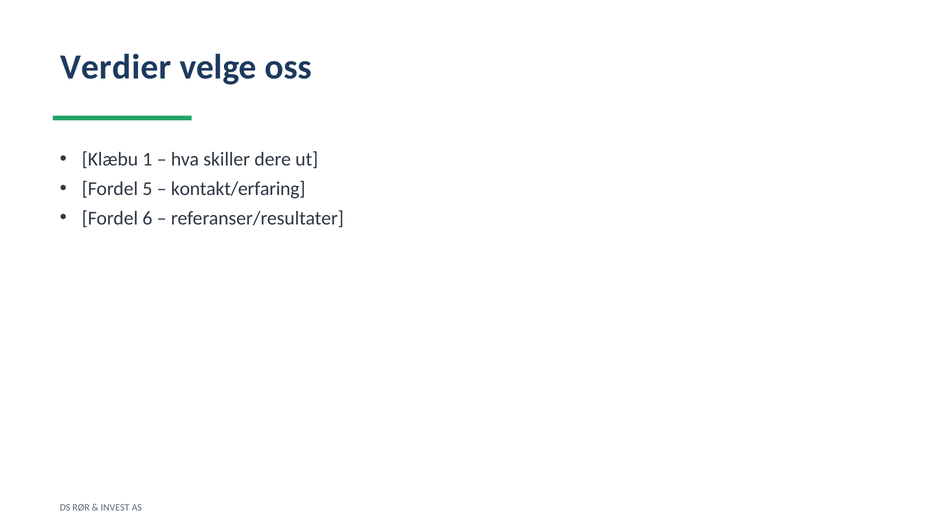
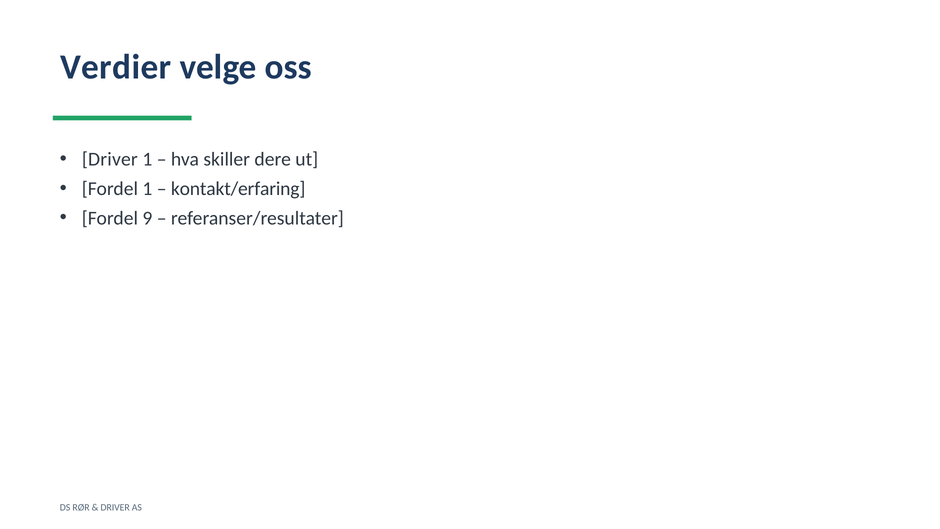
Klæbu at (110, 159): Klæbu -> Driver
Fordel 5: 5 -> 1
6: 6 -> 9
INVEST at (115, 507): INVEST -> DRIVER
